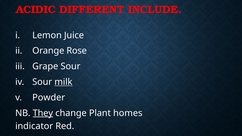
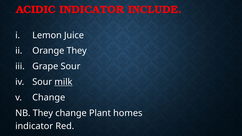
ACIDIC DIFFERENT: DIFFERENT -> INDICATOR
Orange Rose: Rose -> They
Powder at (49, 98): Powder -> Change
They at (43, 113) underline: present -> none
